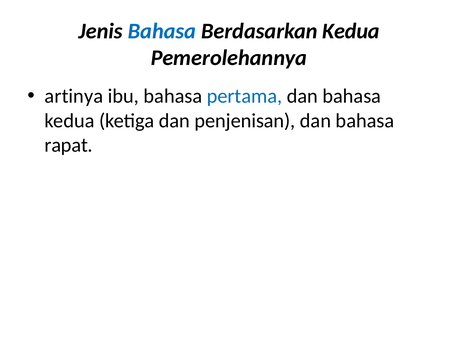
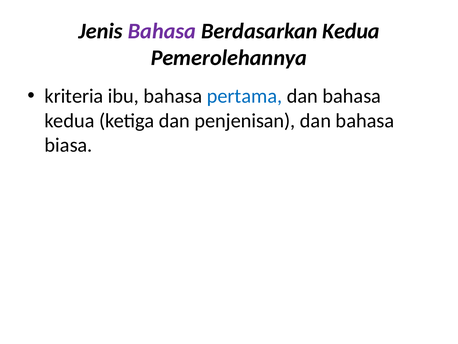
Bahasa at (162, 31) colour: blue -> purple
artinya: artinya -> kriteria
rapat: rapat -> biasa
